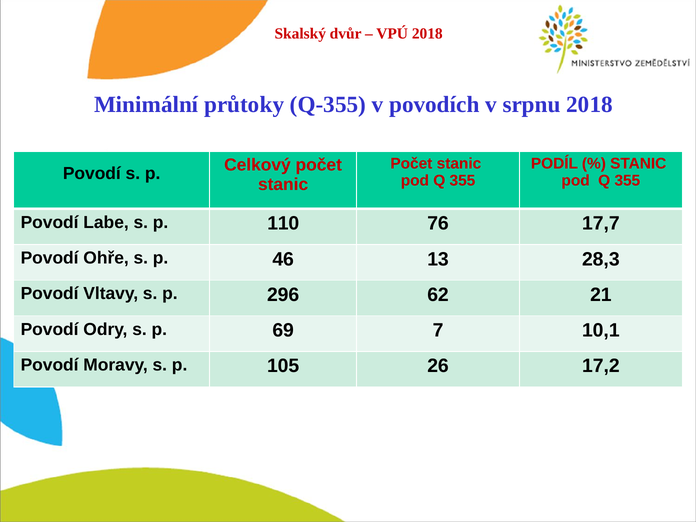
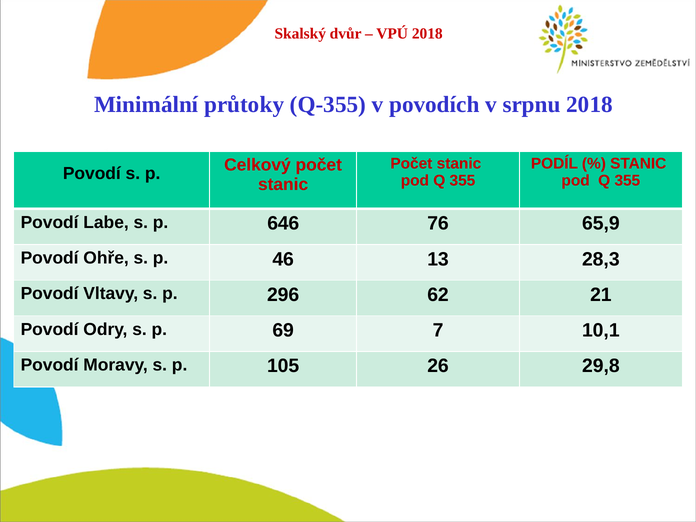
110: 110 -> 646
17,7: 17,7 -> 65,9
17,2: 17,2 -> 29,8
